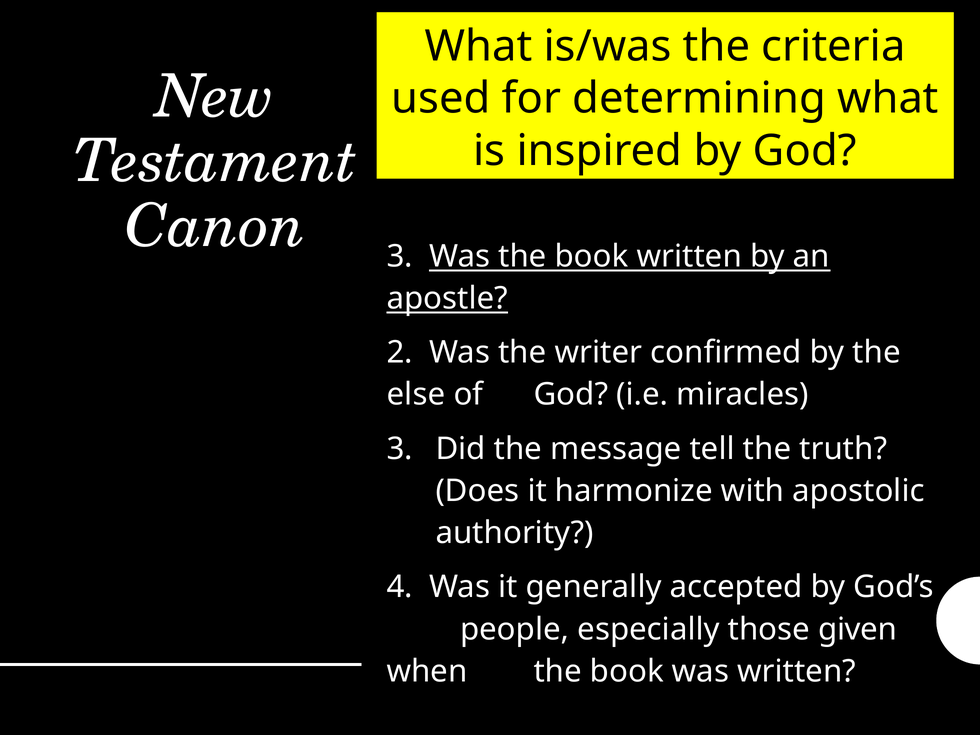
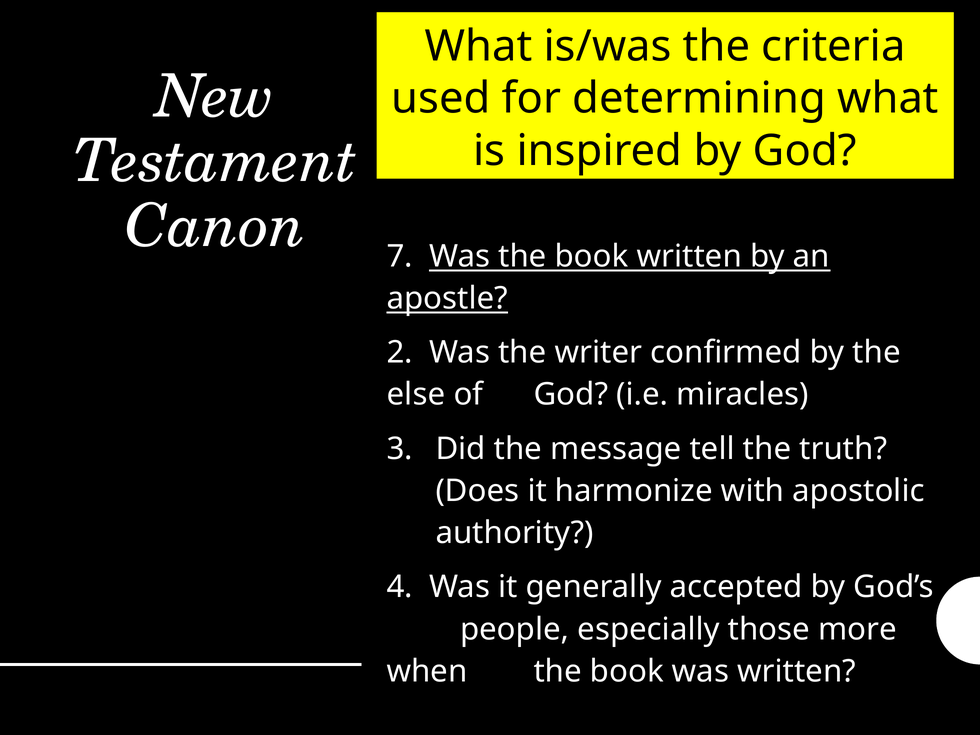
Canon 3: 3 -> 7
given: given -> more
